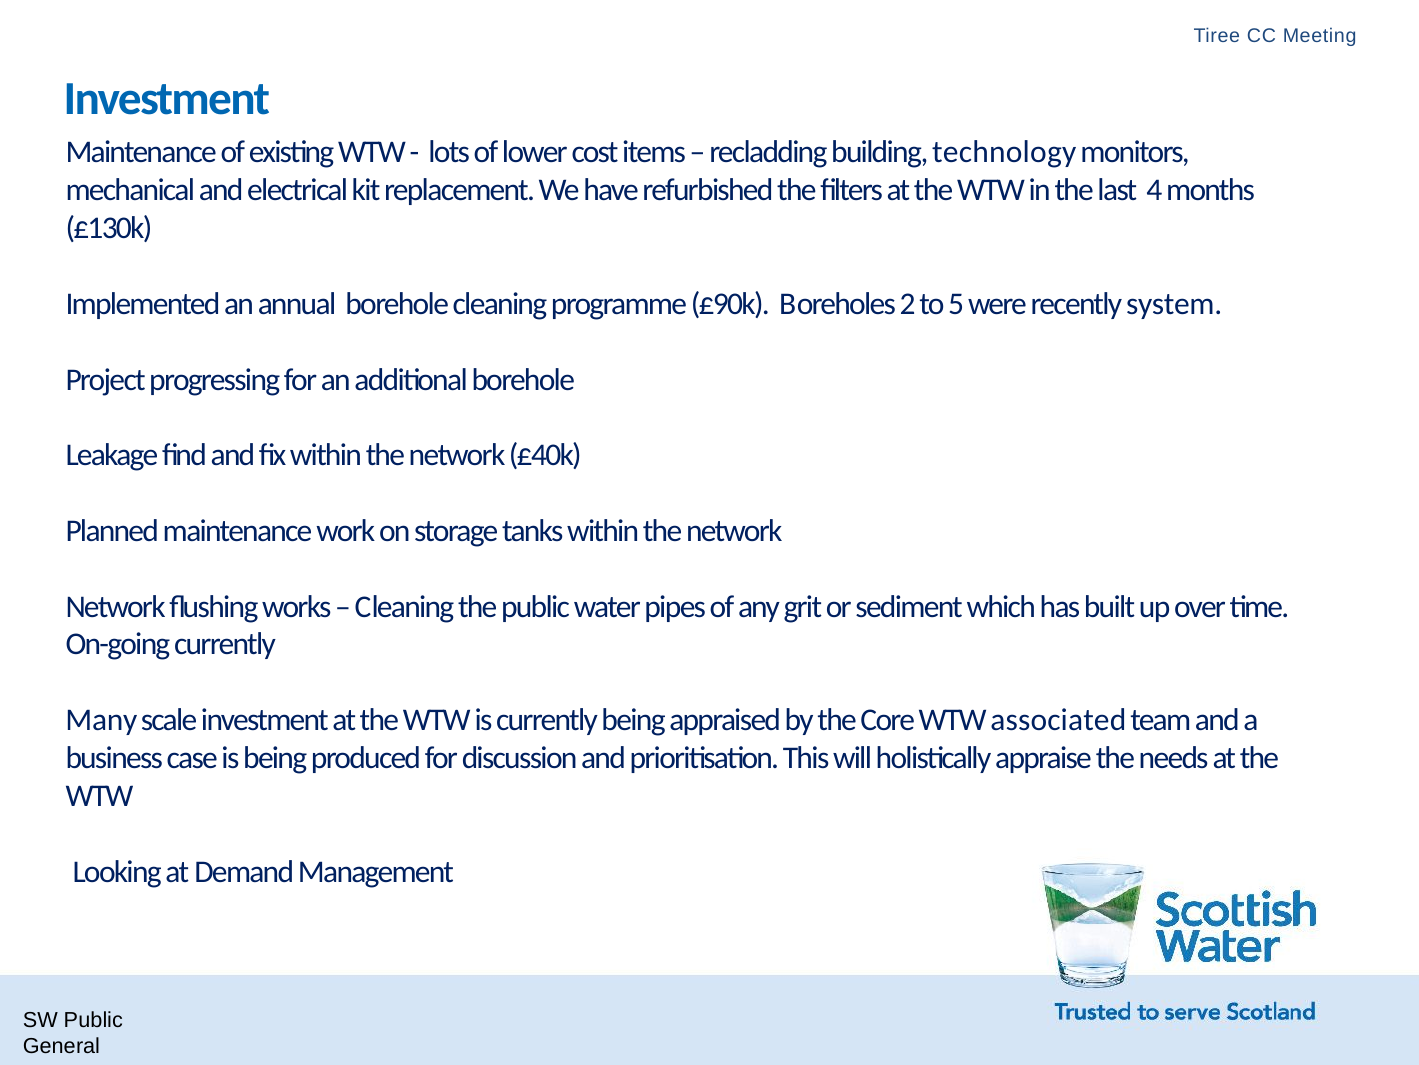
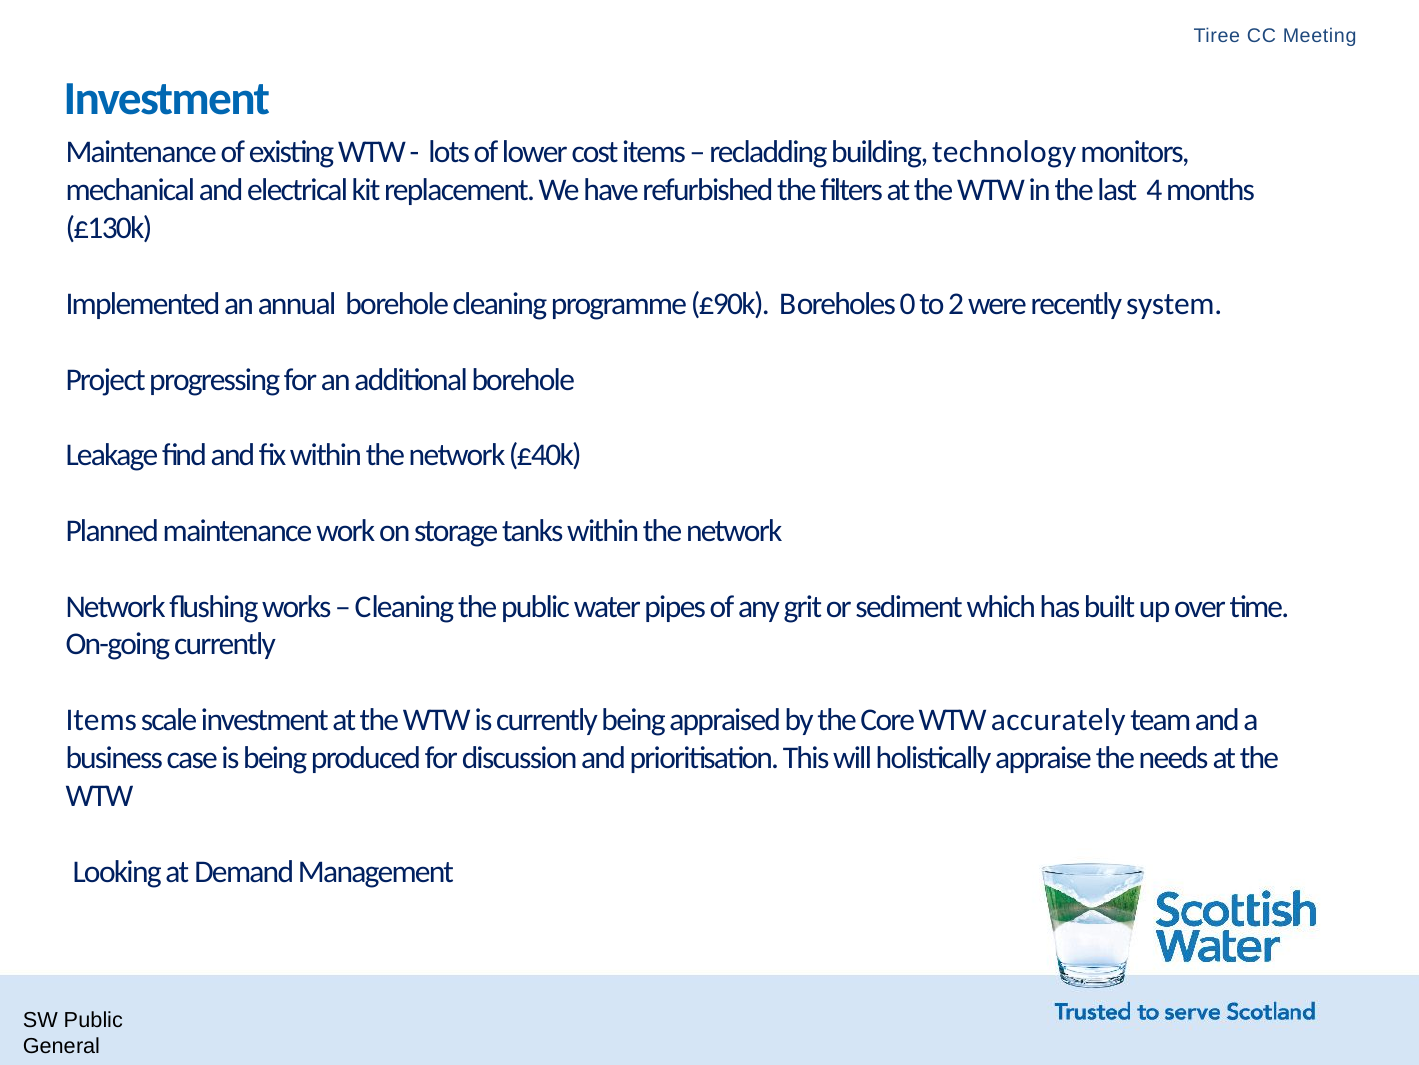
2: 2 -> 0
5: 5 -> 2
Many at (101, 720): Many -> Items
associated: associated -> accurately
